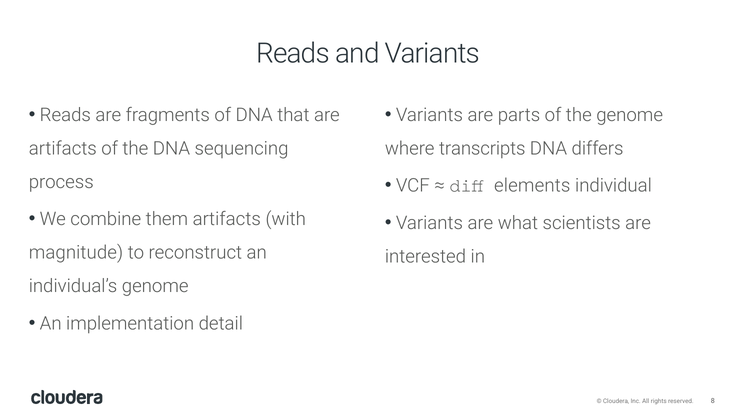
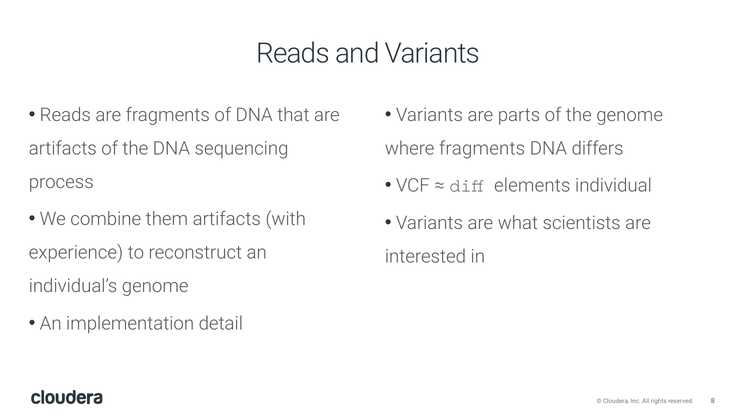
where transcripts: transcripts -> fragments
magnitude: magnitude -> experience
